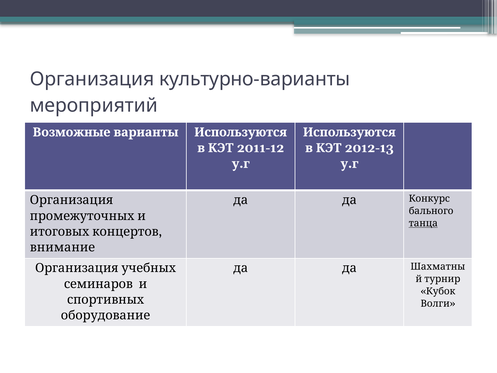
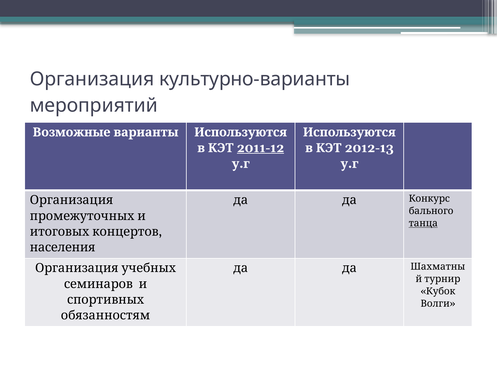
2011-12 underline: none -> present
внимание: внимание -> населения
оборудование: оборудование -> обязанностям
